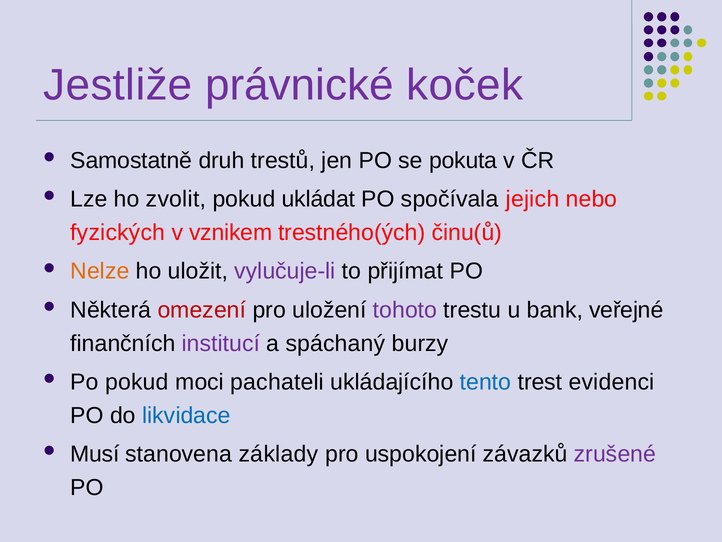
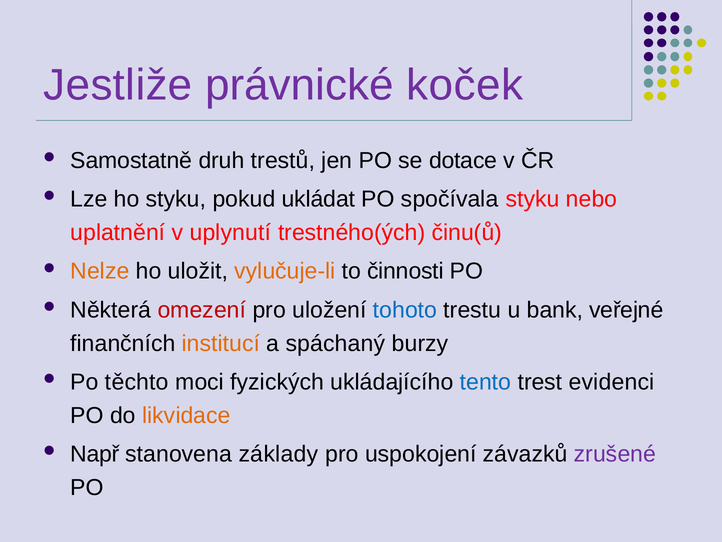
pokuta: pokuta -> dotace
ho zvolit: zvolit -> styku
spočívala jejich: jejich -> styku
fyzických: fyzických -> uplatnění
vznikem: vznikem -> uplynutí
vylučuje-li colour: purple -> orange
přijímat: přijímat -> činnosti
tohoto colour: purple -> blue
institucí colour: purple -> orange
Po pokud: pokud -> těchto
pachateli: pachateli -> fyzických
likvidace colour: blue -> orange
Musí: Musí -> Např
